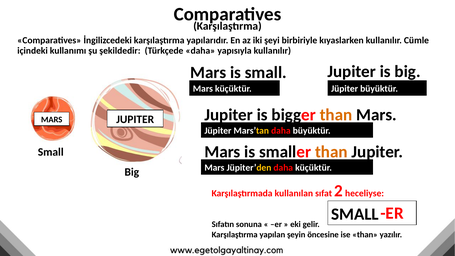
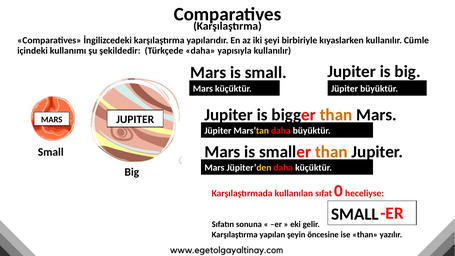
2: 2 -> 0
